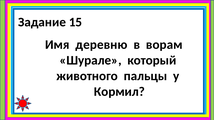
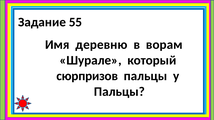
15: 15 -> 55
животного: животного -> сюрпризов
Кормил at (119, 92): Кормил -> Пальцы
